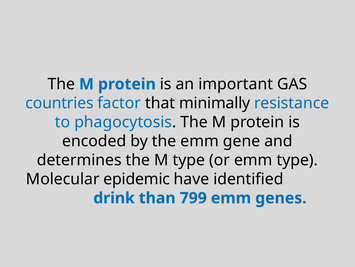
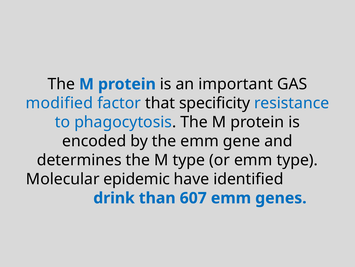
countries: countries -> modified
minimally: minimally -> specificity
799: 799 -> 607
